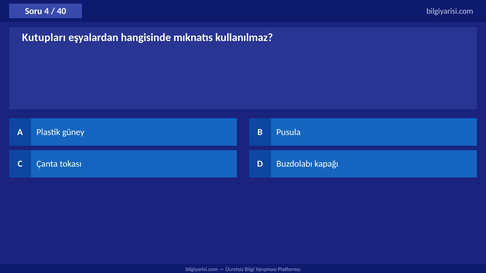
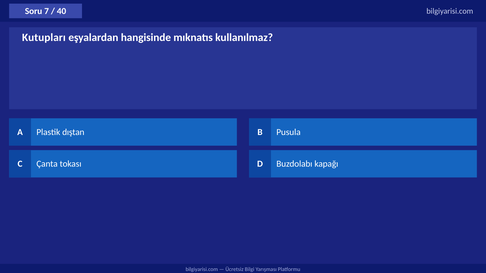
4: 4 -> 7
güney: güney -> dıştan
